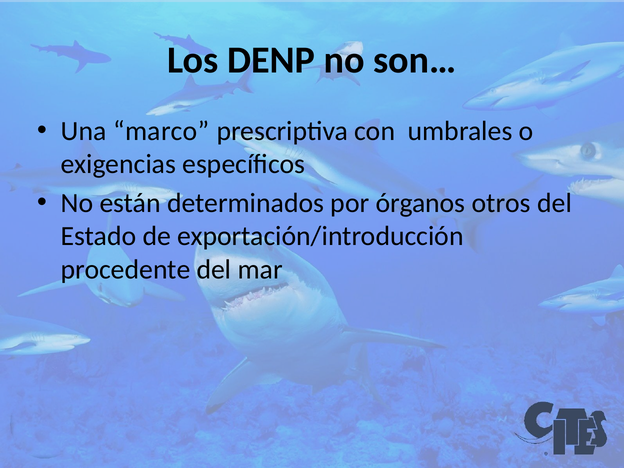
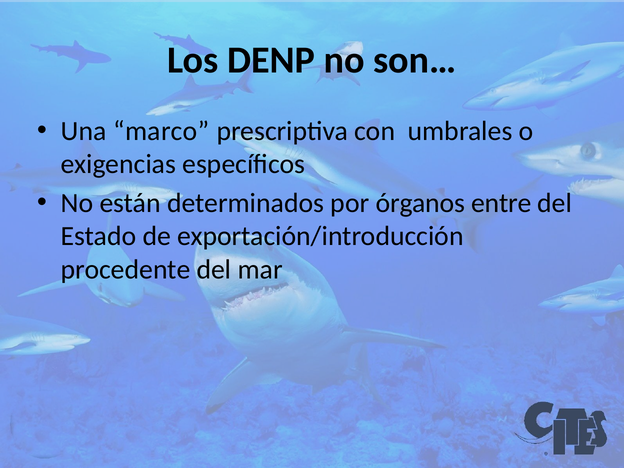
otros: otros -> entre
